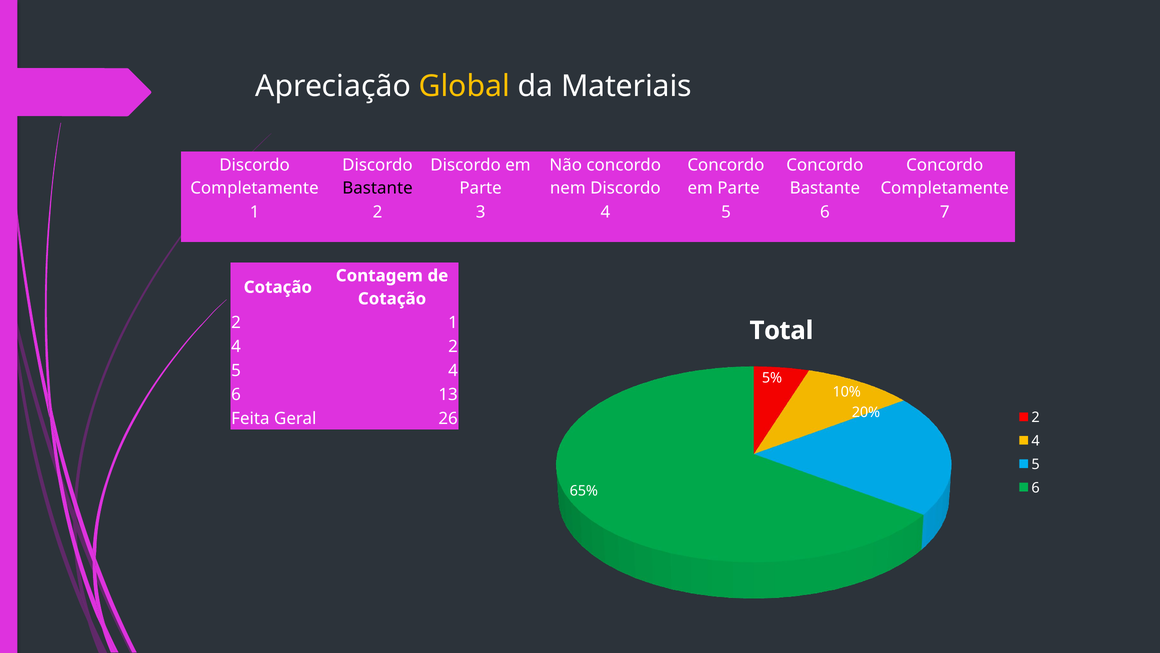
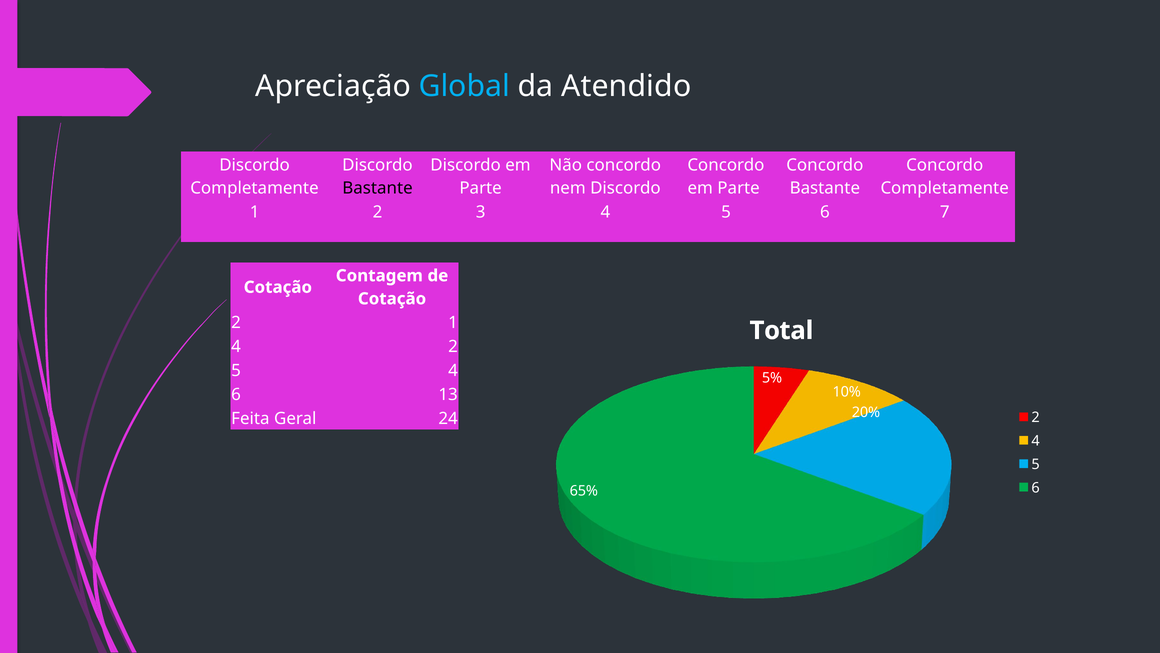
Global colour: yellow -> light blue
Materiais: Materiais -> Atendido
26: 26 -> 24
